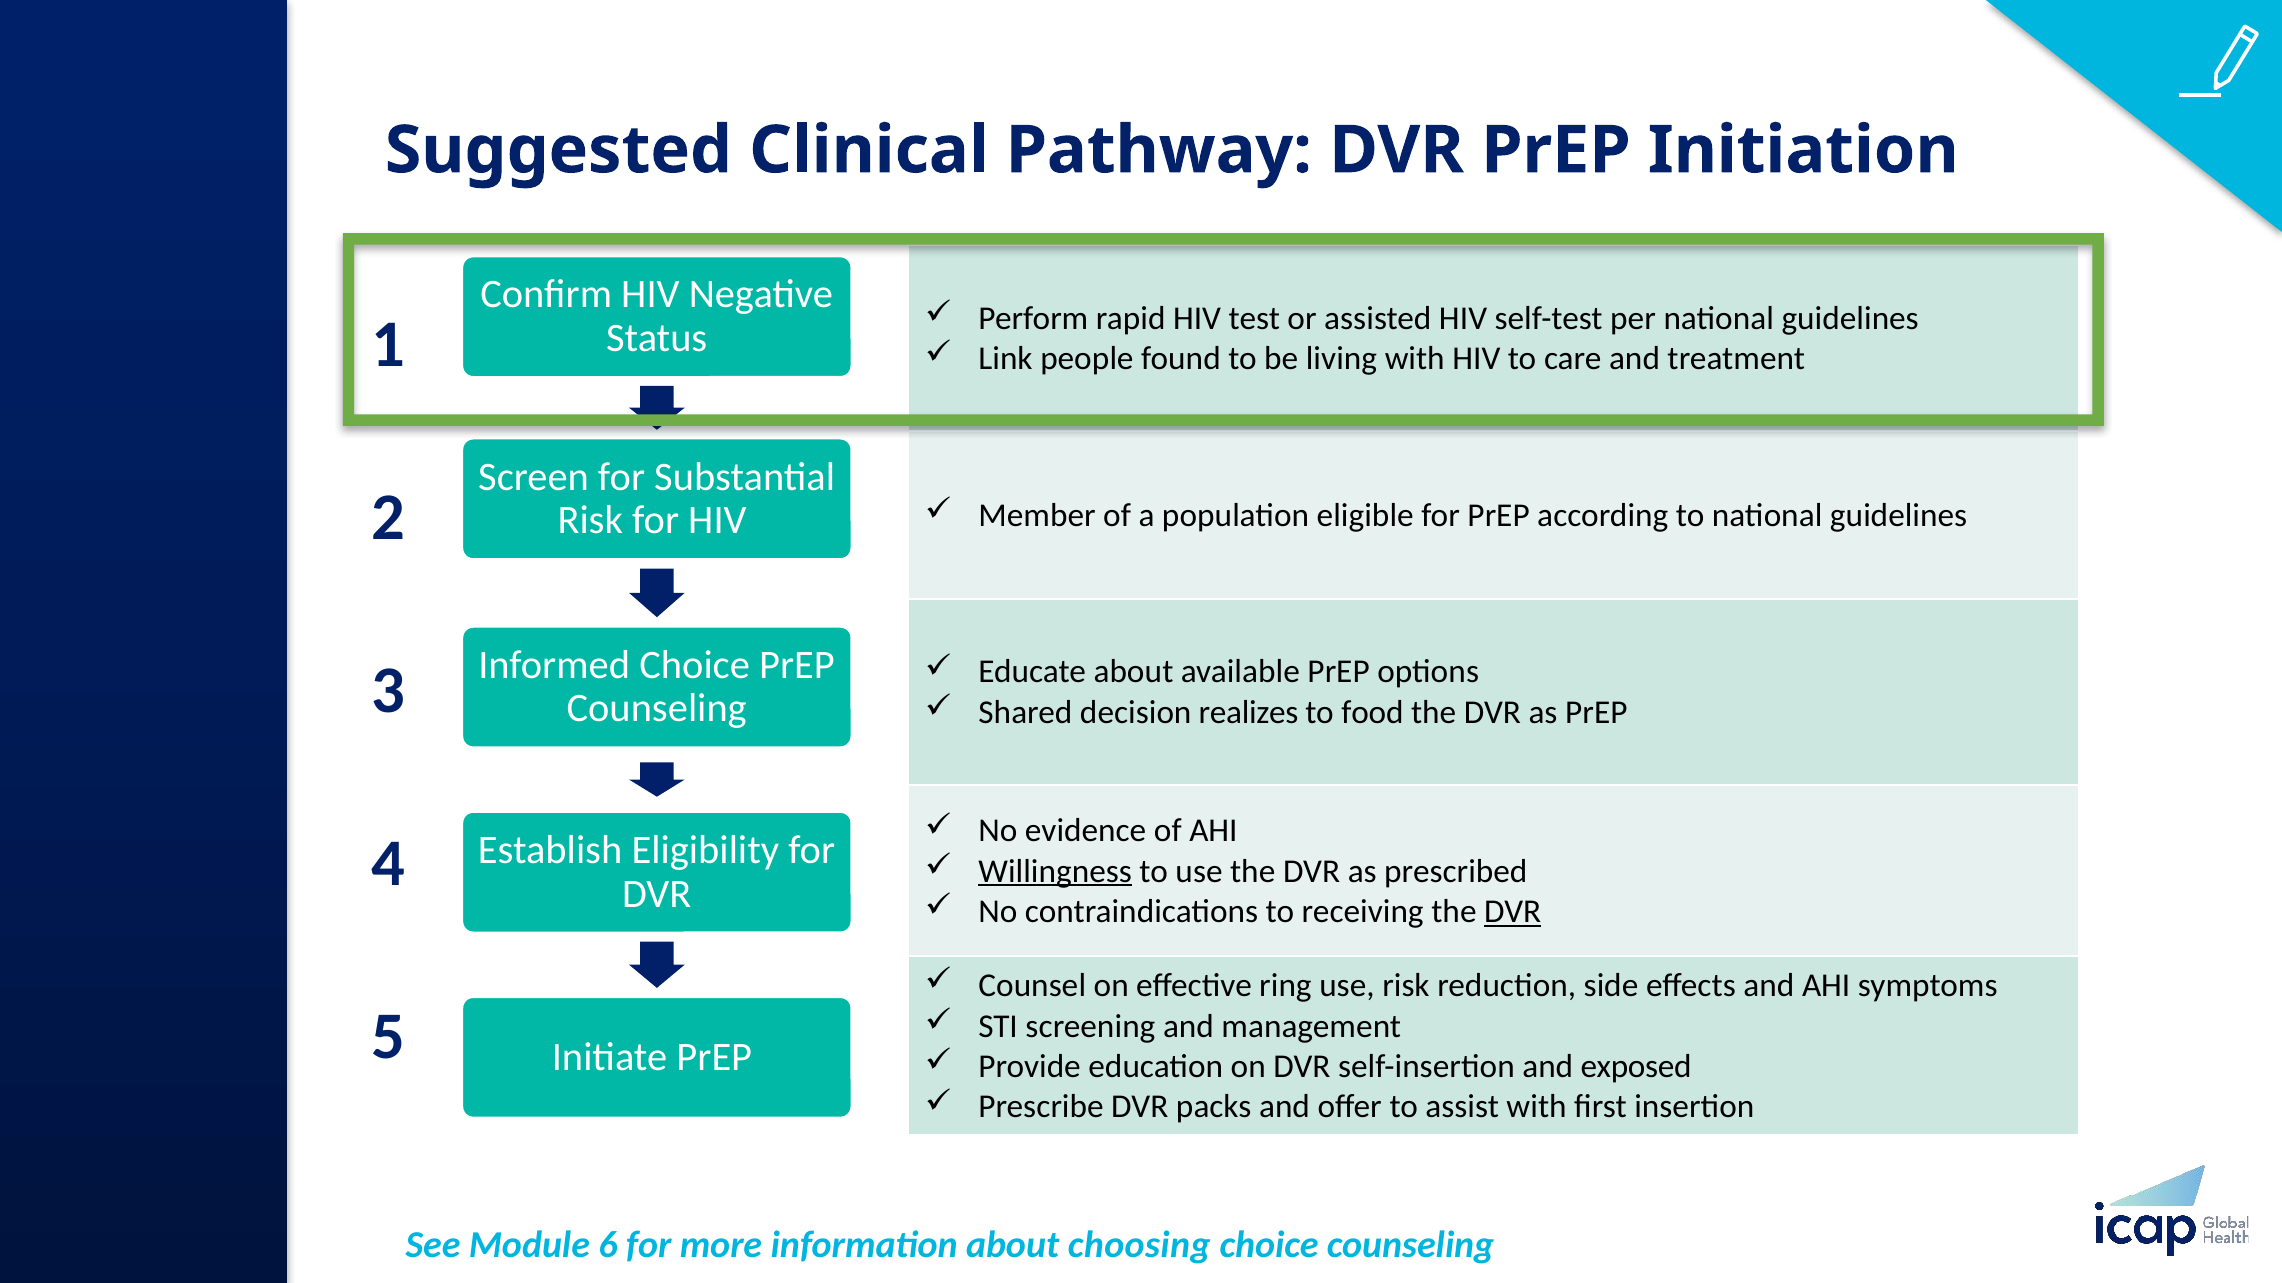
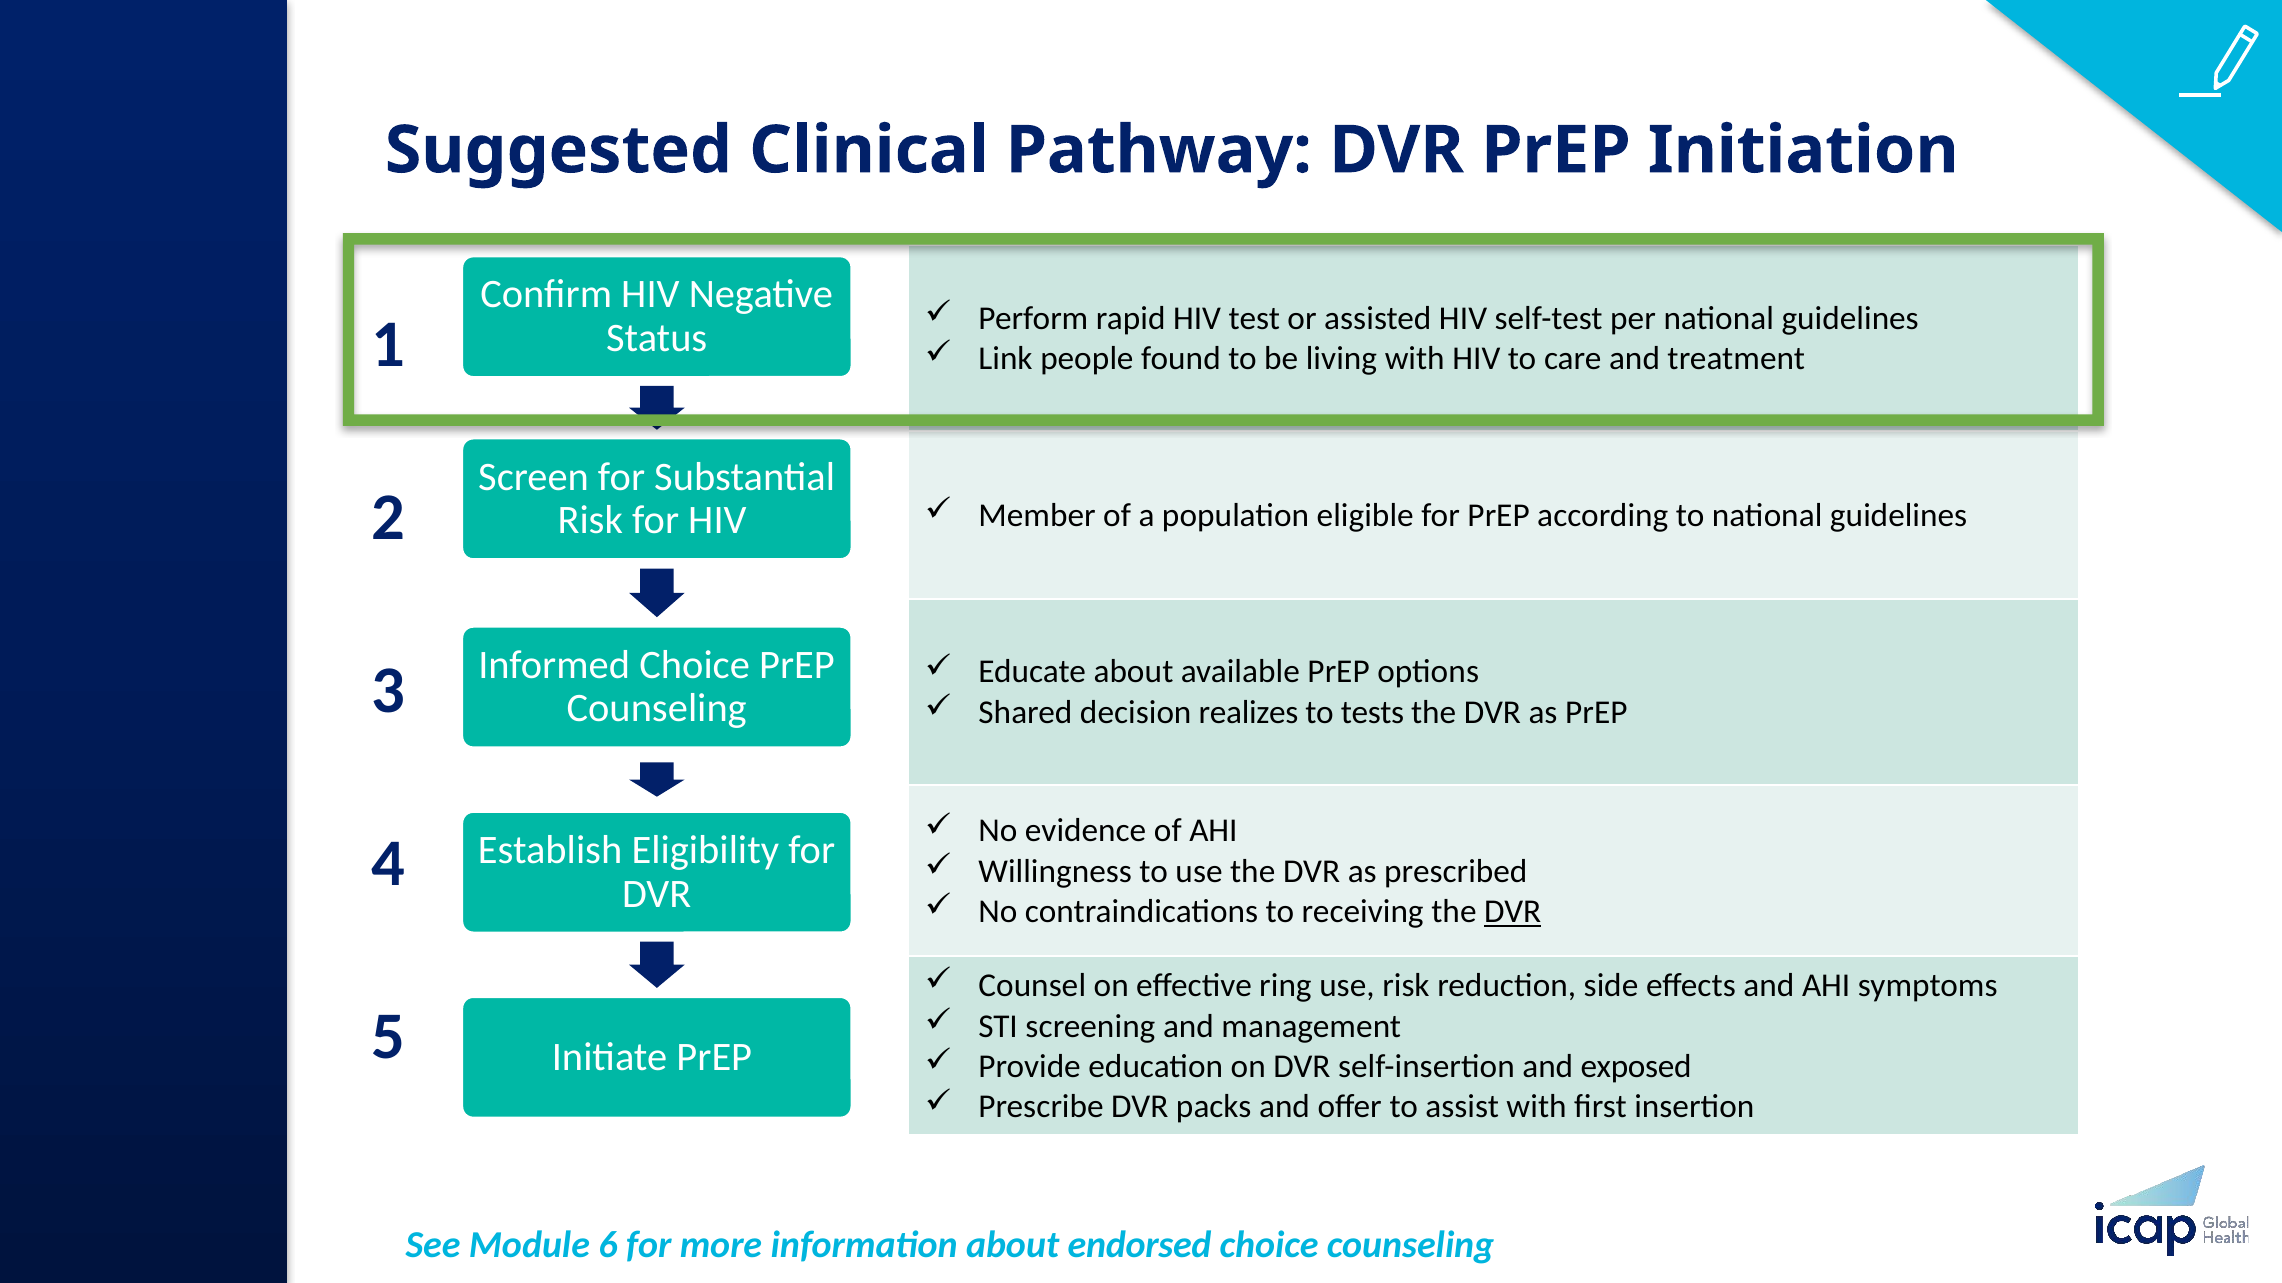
food: food -> tests
Willingness underline: present -> none
choosing: choosing -> endorsed
